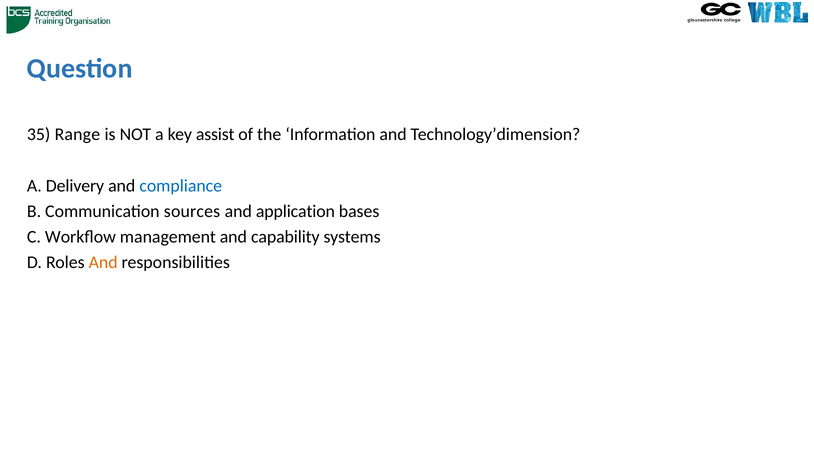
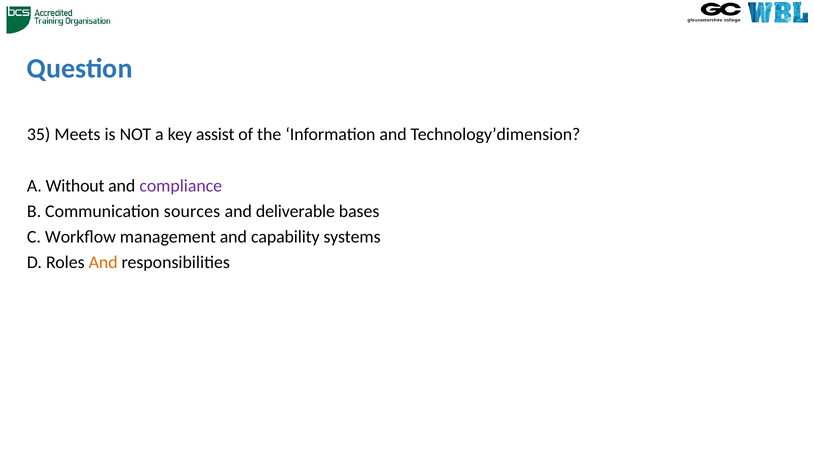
Range: Range -> Meets
Delivery: Delivery -> Without
compliance colour: blue -> purple
application: application -> deliverable
